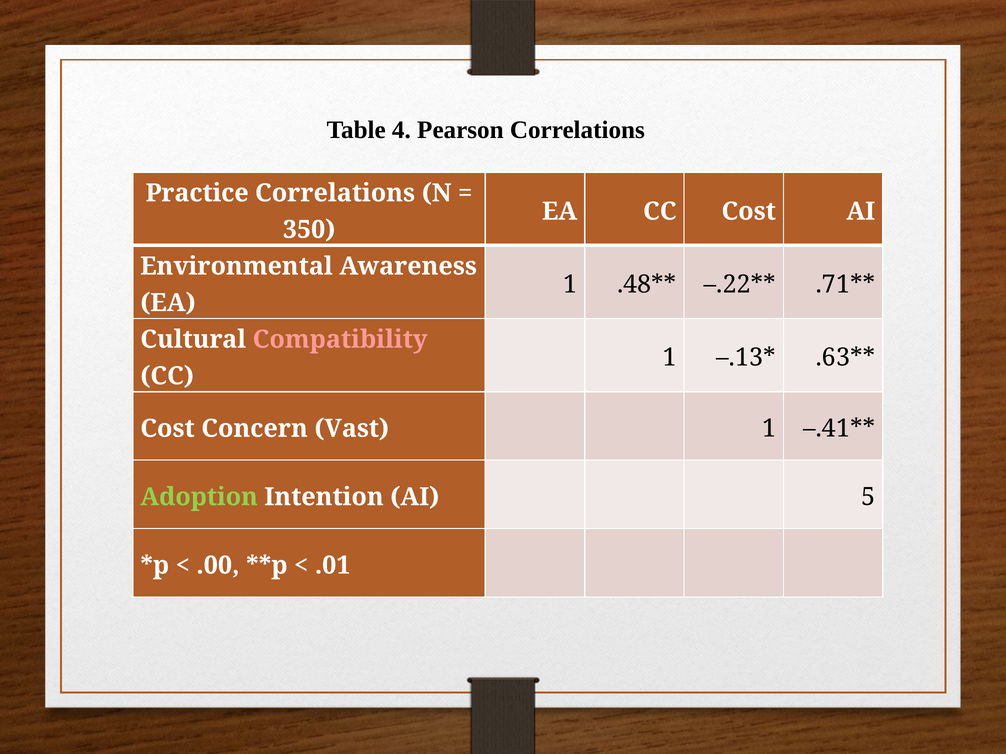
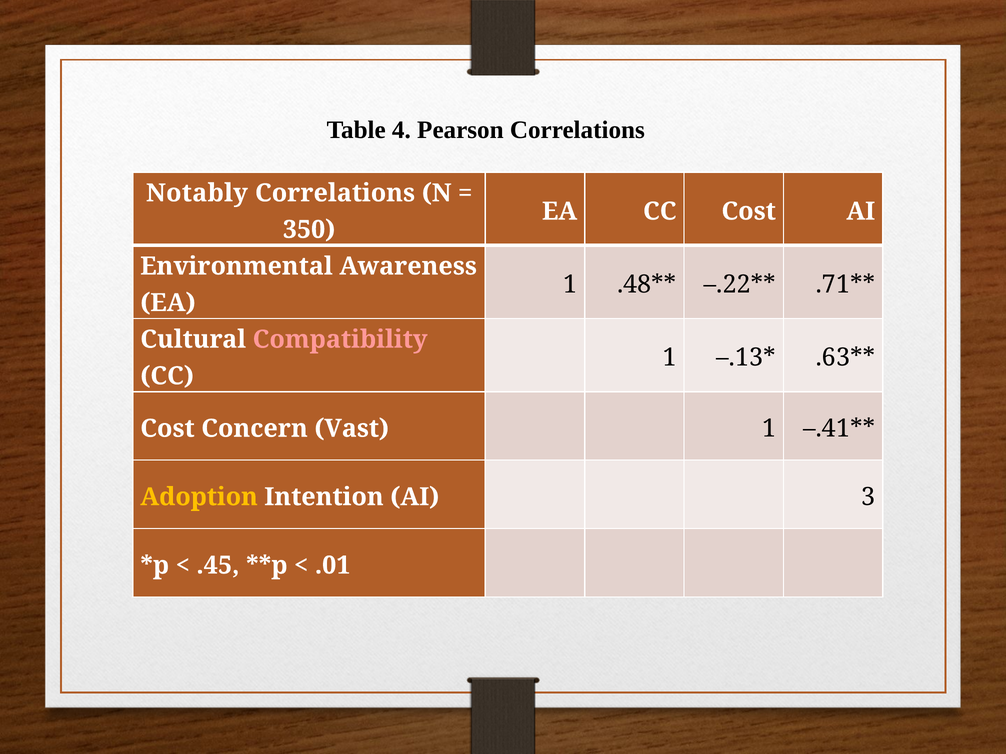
Practice: Practice -> Notably
Adoption colour: light green -> yellow
5: 5 -> 3
.00: .00 -> .45
